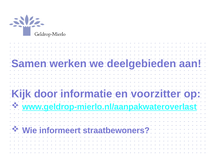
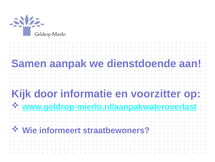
werken: werken -> aanpak
deelgebieden: deelgebieden -> dienstdoende
